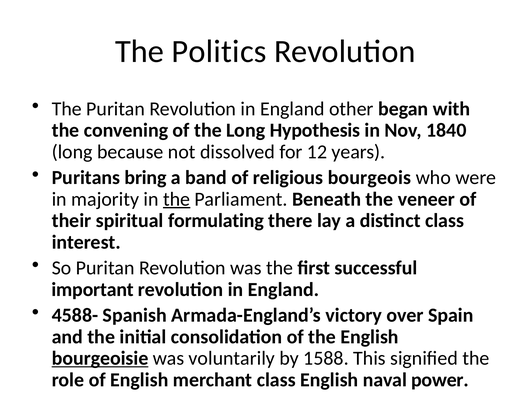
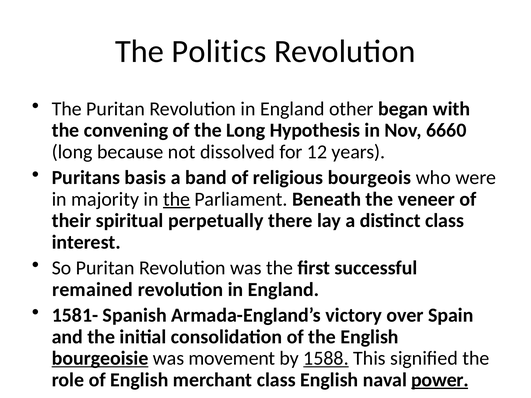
1840: 1840 -> 6660
bring: bring -> basis
formulating: formulating -> perpetually
important: important -> remained
4588-: 4588- -> 1581-
voluntarily: voluntarily -> movement
1588 underline: none -> present
power underline: none -> present
